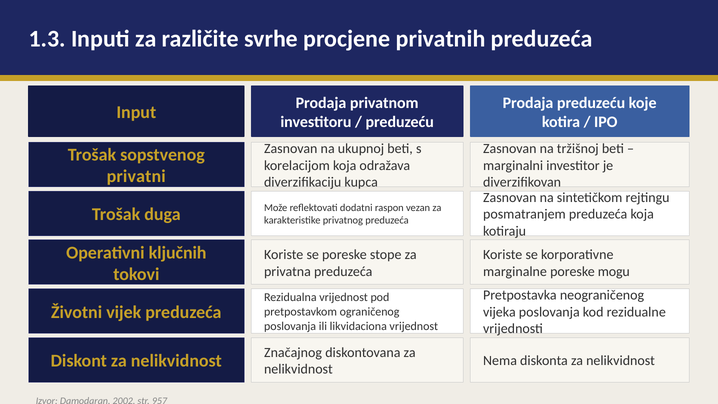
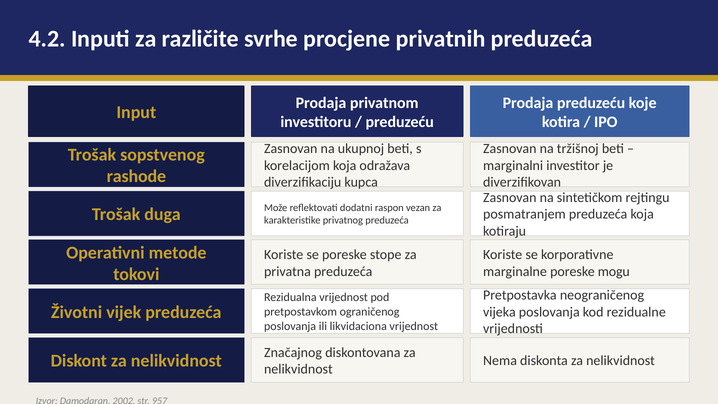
1.3: 1.3 -> 4.2
privatni: privatni -> rashode
ključnih: ključnih -> metode
